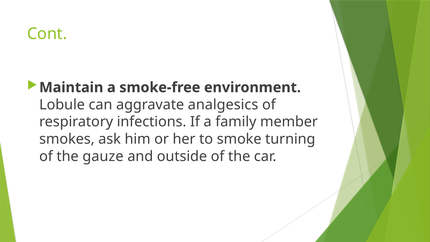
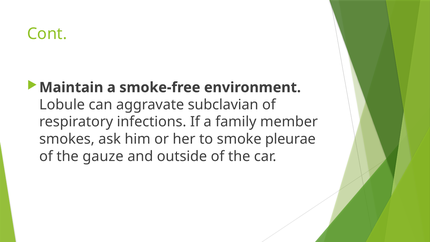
analgesics: analgesics -> subclavian
turning: turning -> pleurae
